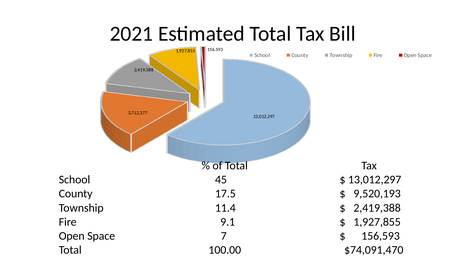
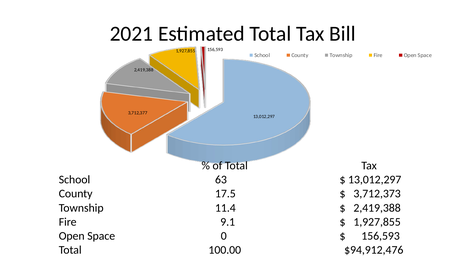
45: 45 -> 63
9,520,193: 9,520,193 -> 3,712,373
7: 7 -> 0
$74,091,470: $74,091,470 -> $94,912,476
